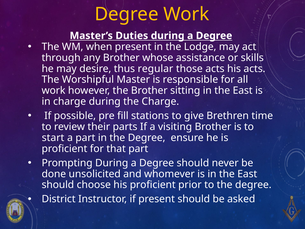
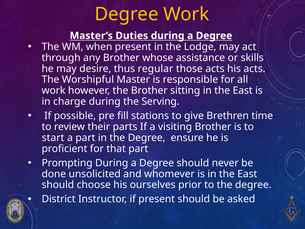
the Charge: Charge -> Serving
his proficient: proficient -> ourselves
